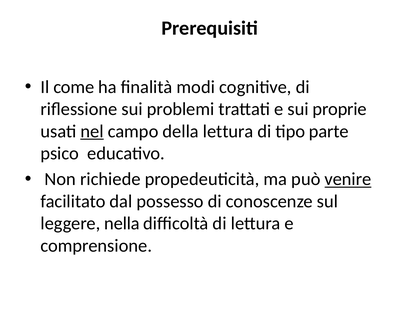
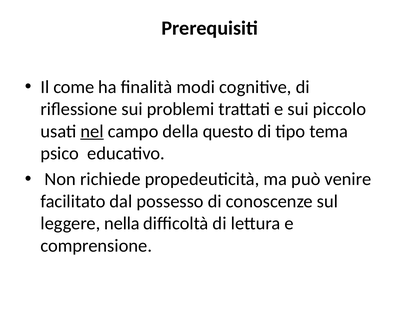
proprie: proprie -> piccolo
della lettura: lettura -> questo
parte: parte -> tema
venire underline: present -> none
